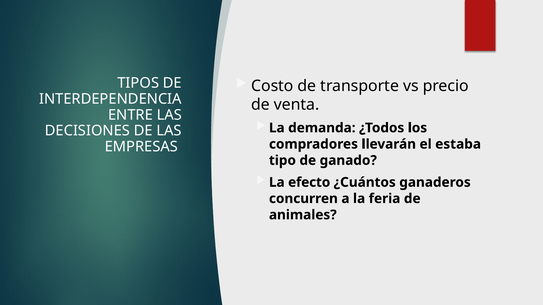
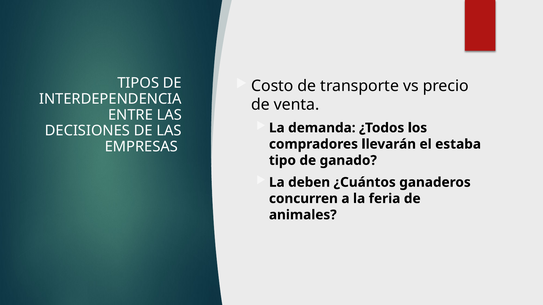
efecto: efecto -> deben
